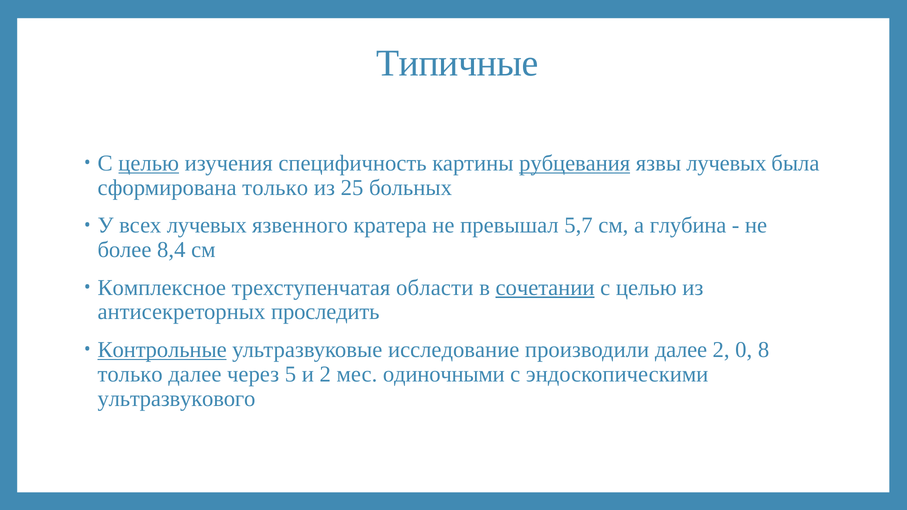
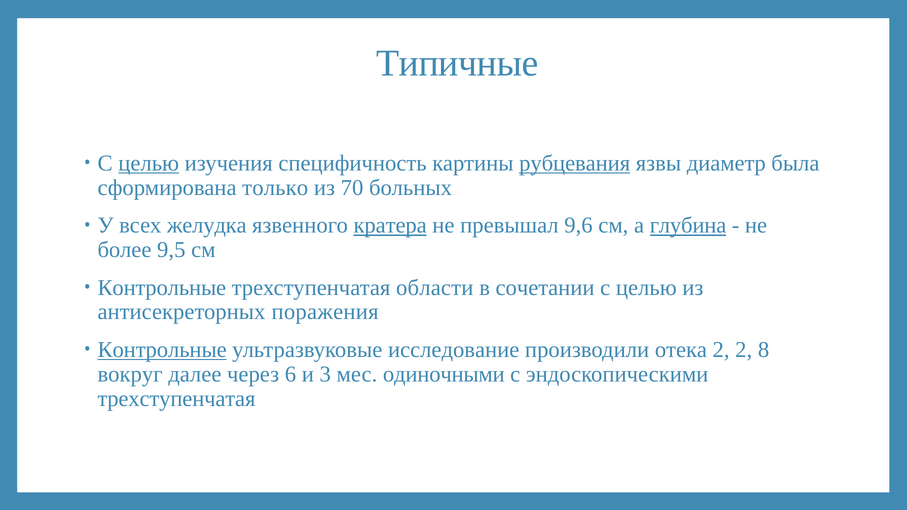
язвы лучевых: лучевых -> диаметр
25: 25 -> 70
всех лучевых: лучевых -> желудка
кратера underline: none -> present
5,7: 5,7 -> 9,6
глубина underline: none -> present
8,4: 8,4 -> 9,5
Комплексное at (162, 288): Комплексное -> Контрольные
сочетании underline: present -> none
проследить: проследить -> поражения
производили далее: далее -> отека
2 0: 0 -> 2
только at (130, 374): только -> вокруг
5: 5 -> 6
и 2: 2 -> 3
ультразвукового at (176, 399): ультразвукового -> трехступенчатая
